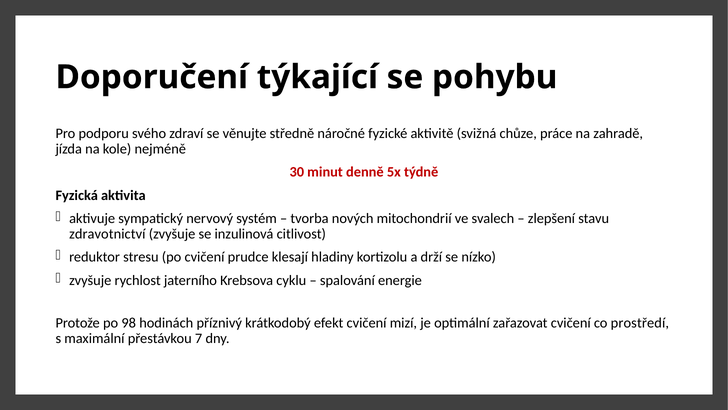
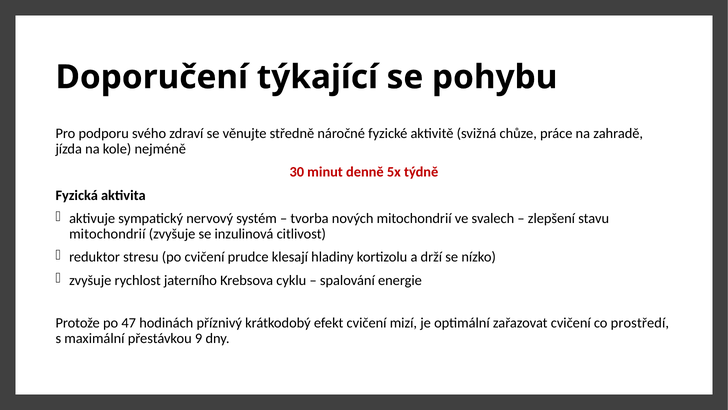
zdravotnictví at (107, 234): zdravotnictví -> mitochondrií
98: 98 -> 47
7: 7 -> 9
